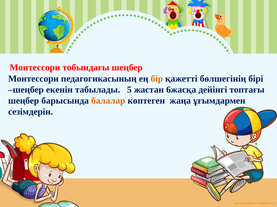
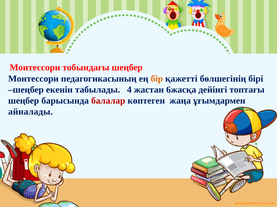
5: 5 -> 4
балалар colour: orange -> red
сезімдерін: сезімдерін -> айналады
